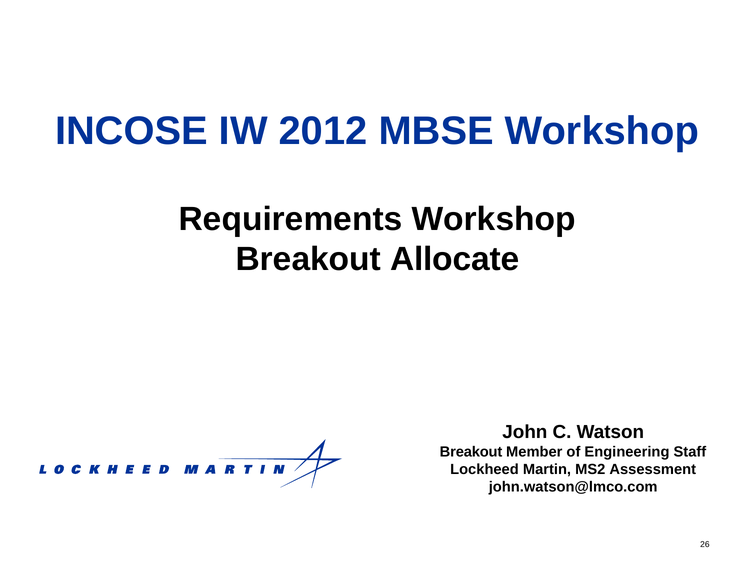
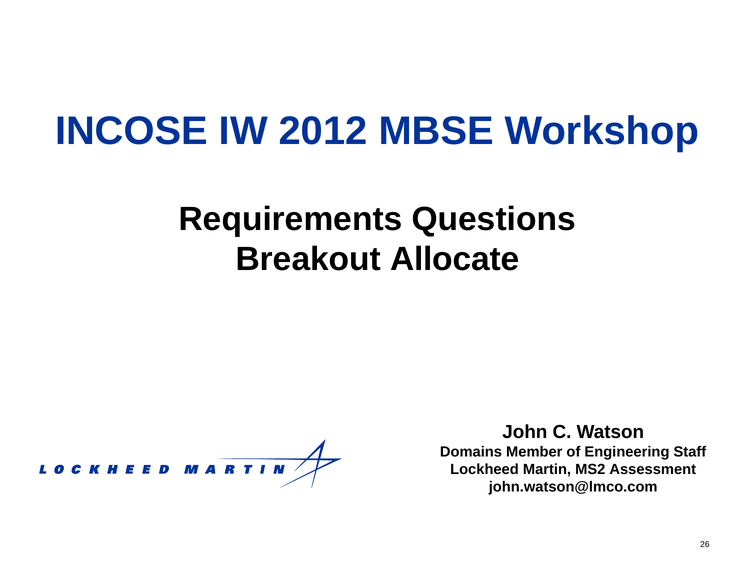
Requirements Workshop: Workshop -> Questions
Breakout at (471, 452): Breakout -> Domains
